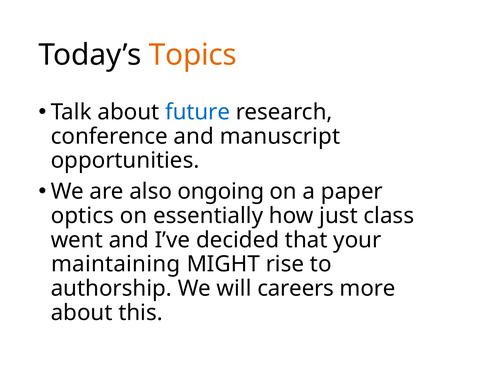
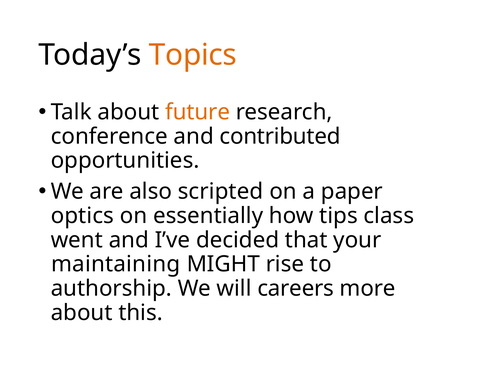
future colour: blue -> orange
manuscript: manuscript -> contributed
ongoing: ongoing -> scripted
just: just -> tips
